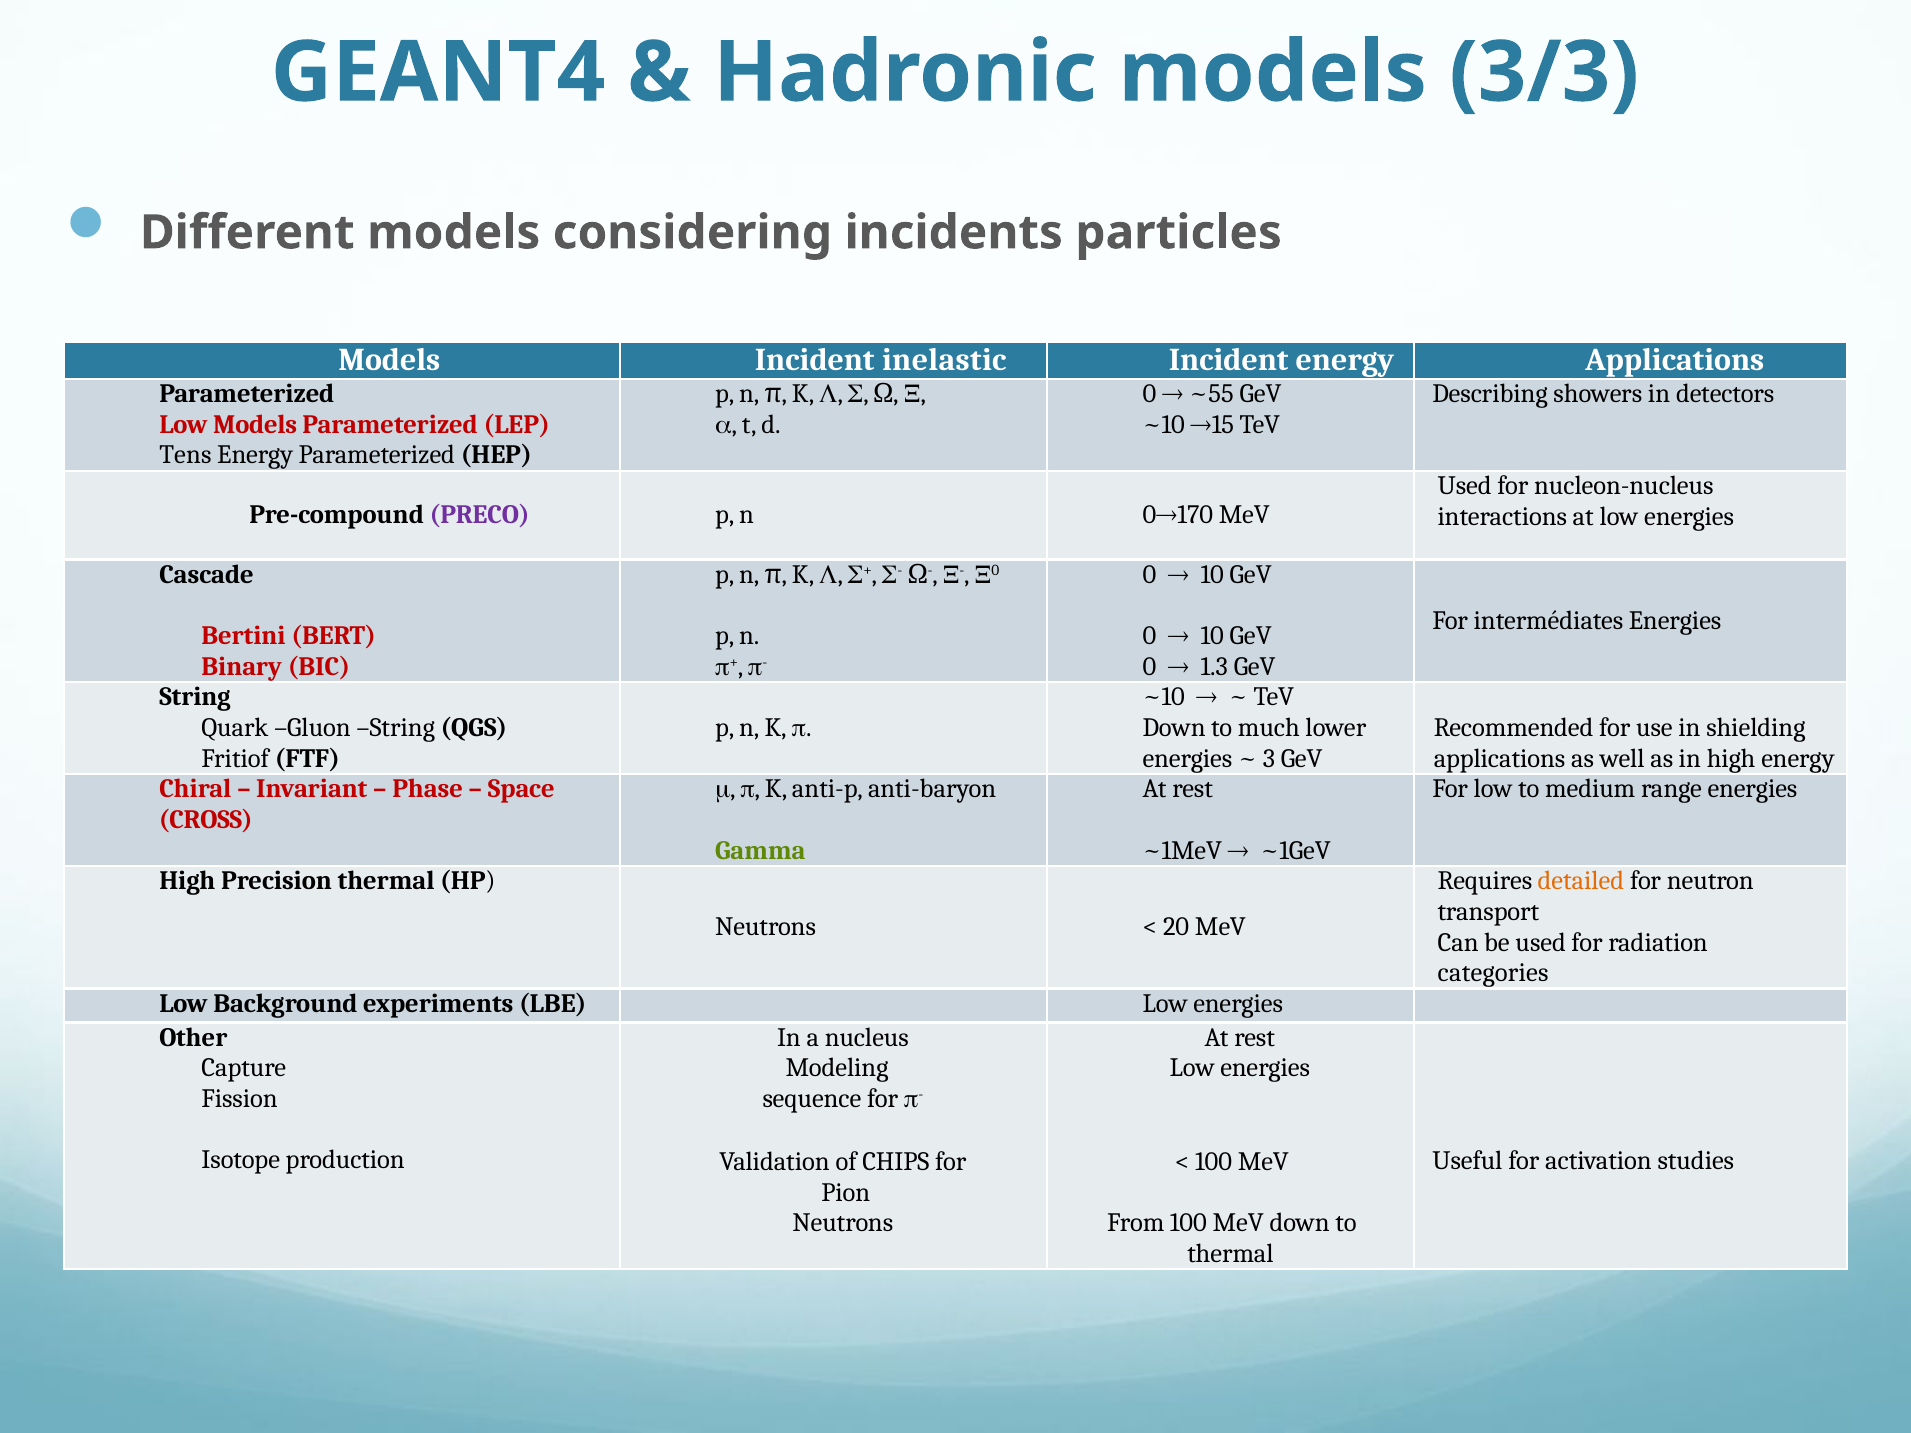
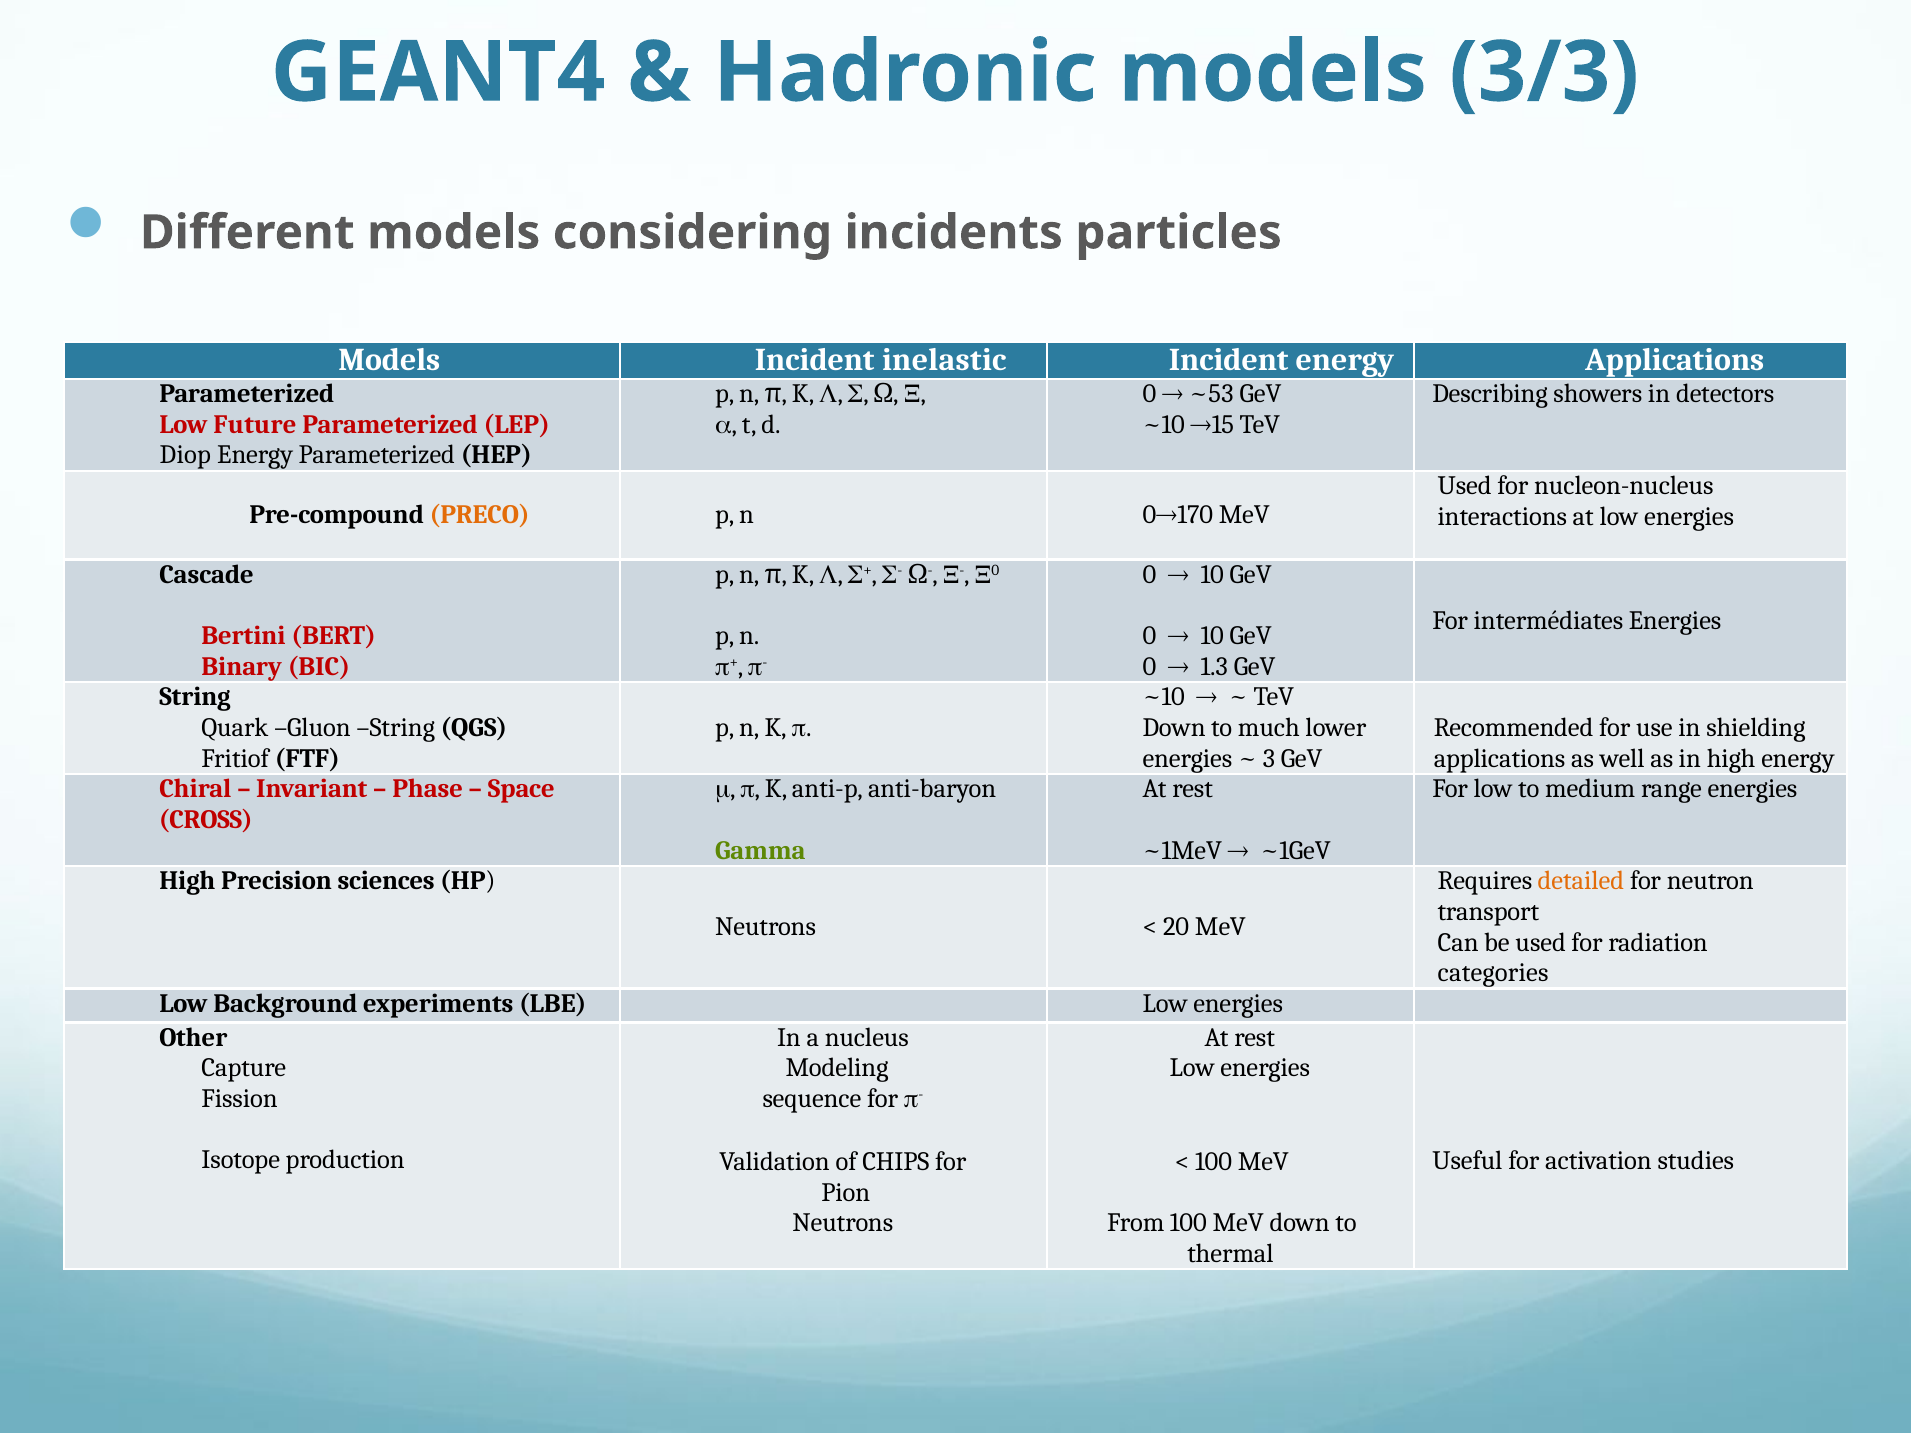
~55: ~55 -> ~53
Low Models: Models -> Future
Tens: Tens -> Diop
PRECO colour: purple -> orange
Precision thermal: thermal -> sciences
